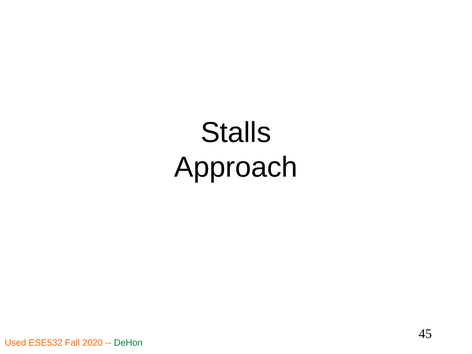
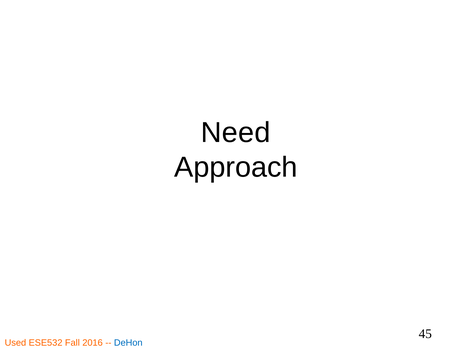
Stalls: Stalls -> Need
2020: 2020 -> 2016
DeHon colour: green -> blue
